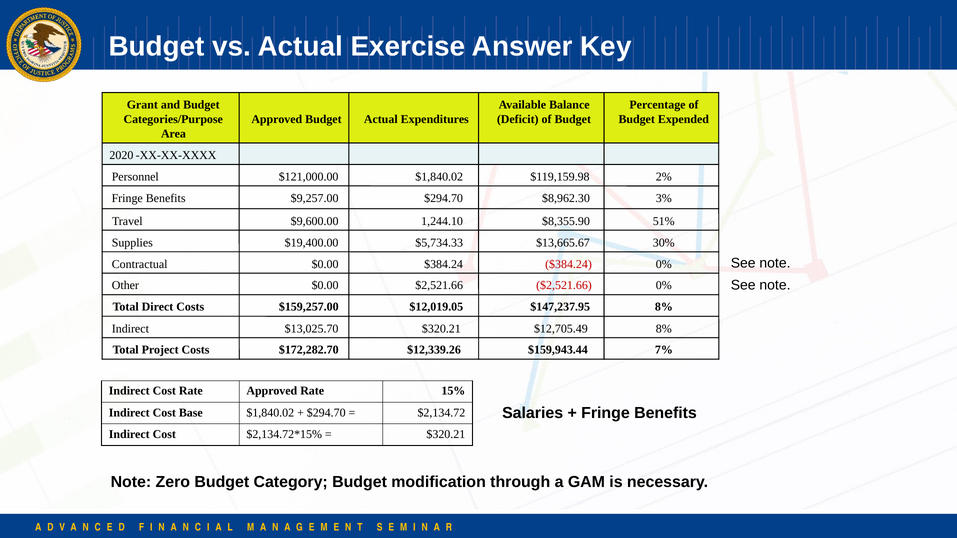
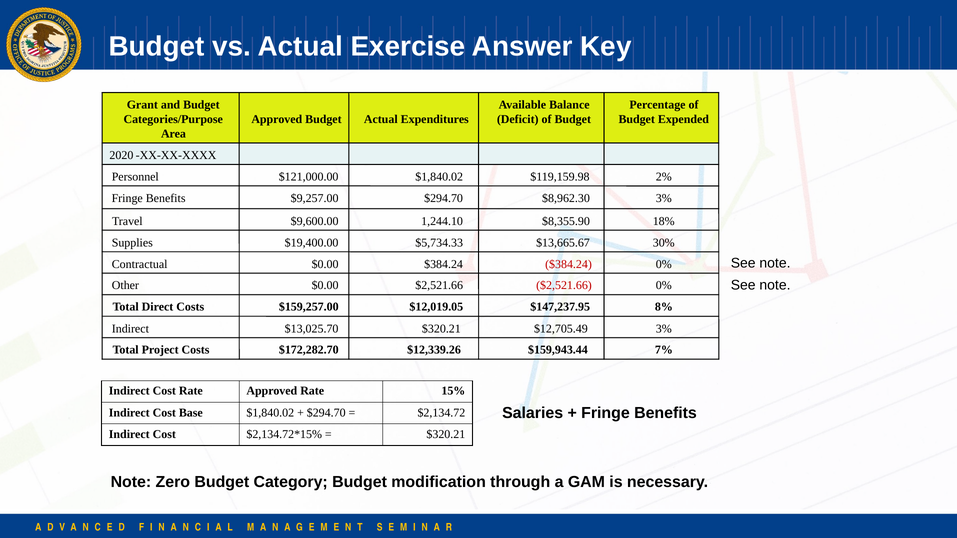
51%: 51% -> 18%
$12,705.49 8%: 8% -> 3%
